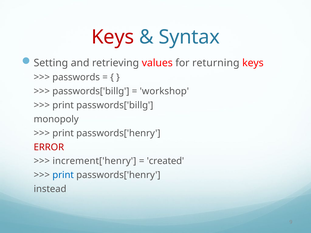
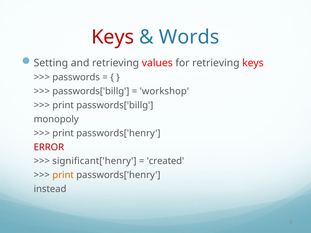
Syntax: Syntax -> Words
for returning: returning -> retrieving
increment['henry: increment['henry -> significant['henry
print at (63, 175) colour: blue -> orange
